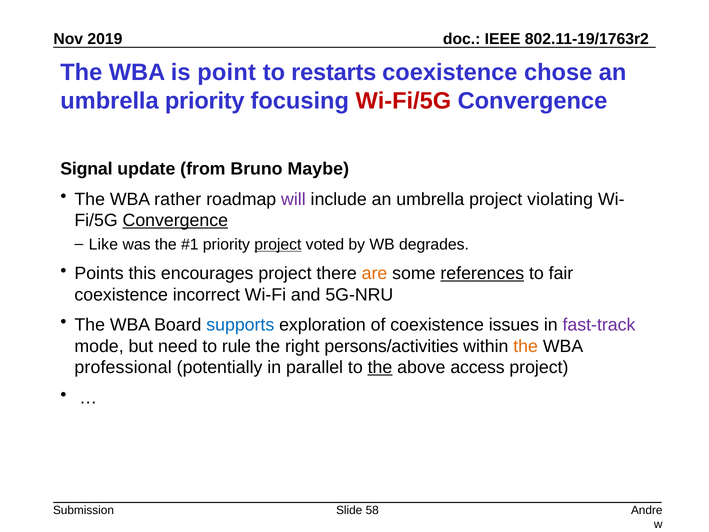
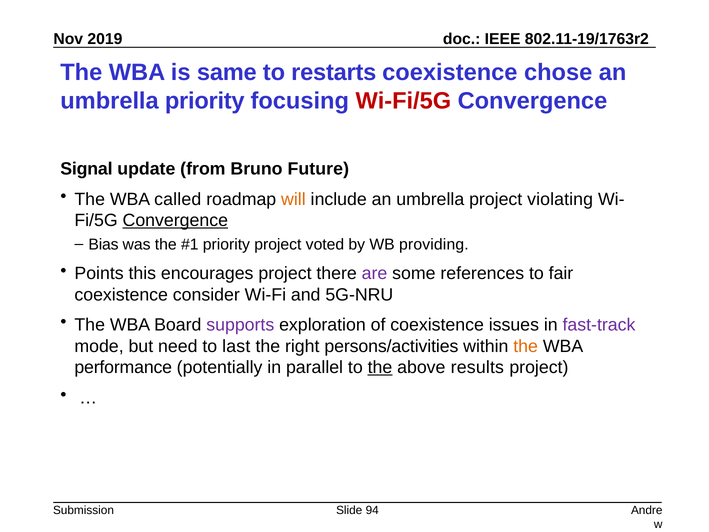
point: point -> same
Maybe: Maybe -> Future
rather: rather -> called
will colour: purple -> orange
Like: Like -> Bias
project at (278, 244) underline: present -> none
degrades: degrades -> providing
are colour: orange -> purple
references underline: present -> none
incorrect: incorrect -> consider
supports colour: blue -> purple
rule: rule -> last
professional: professional -> performance
access: access -> results
58: 58 -> 94
